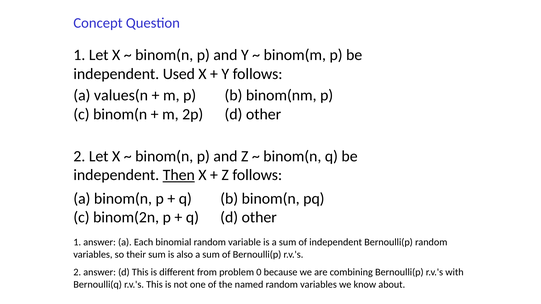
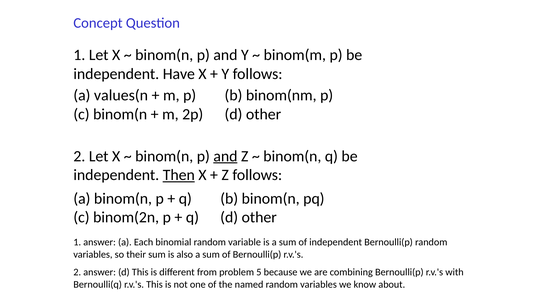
Used: Used -> Have
and at (225, 156) underline: none -> present
0: 0 -> 5
